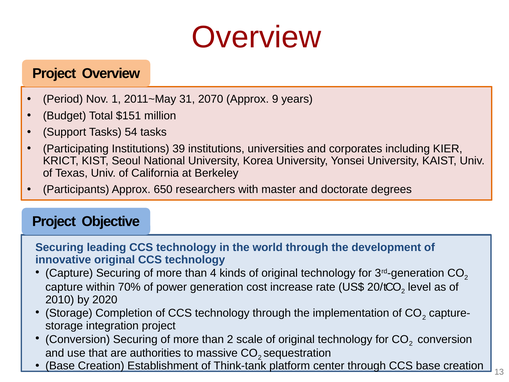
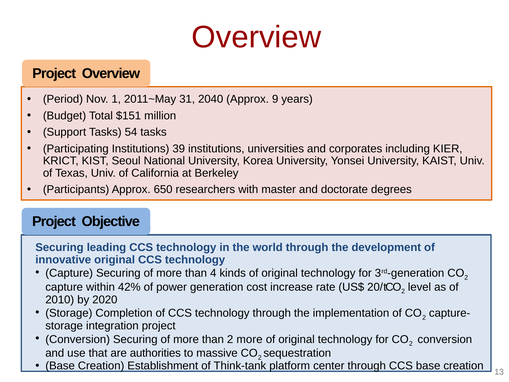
2070: 2070 -> 2040
70%: 70% -> 42%
2 scale: scale -> more
